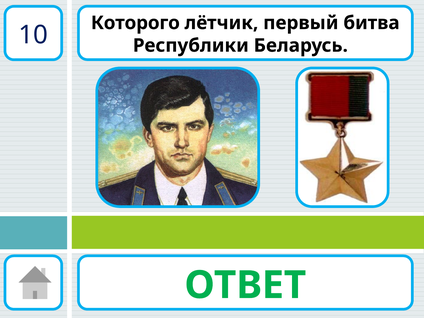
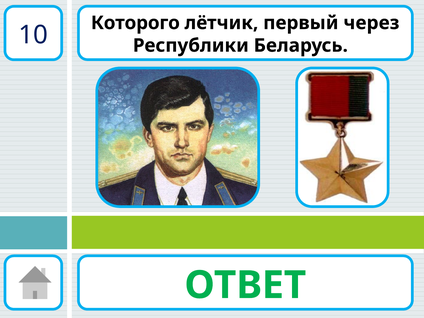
битва: битва -> через
